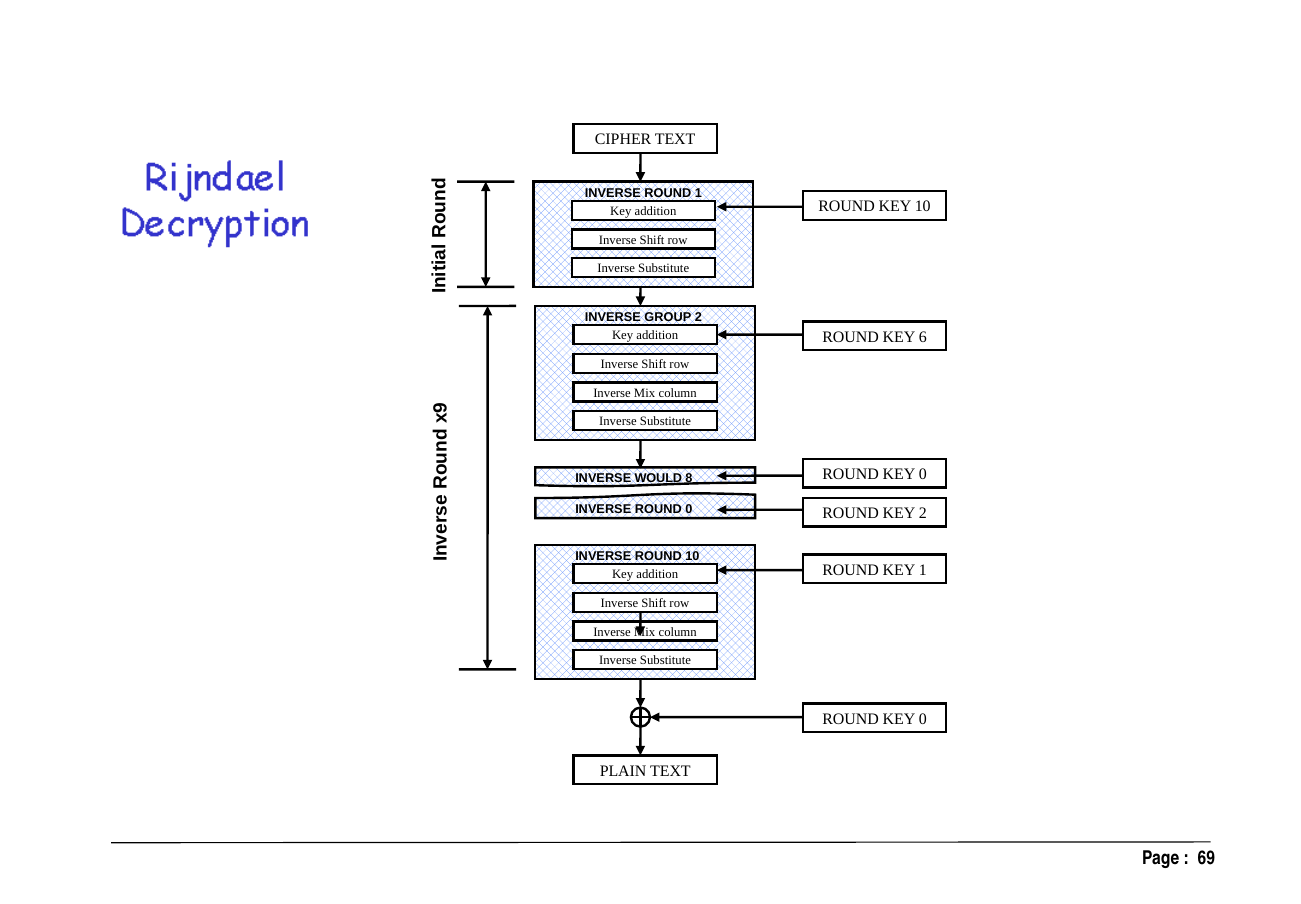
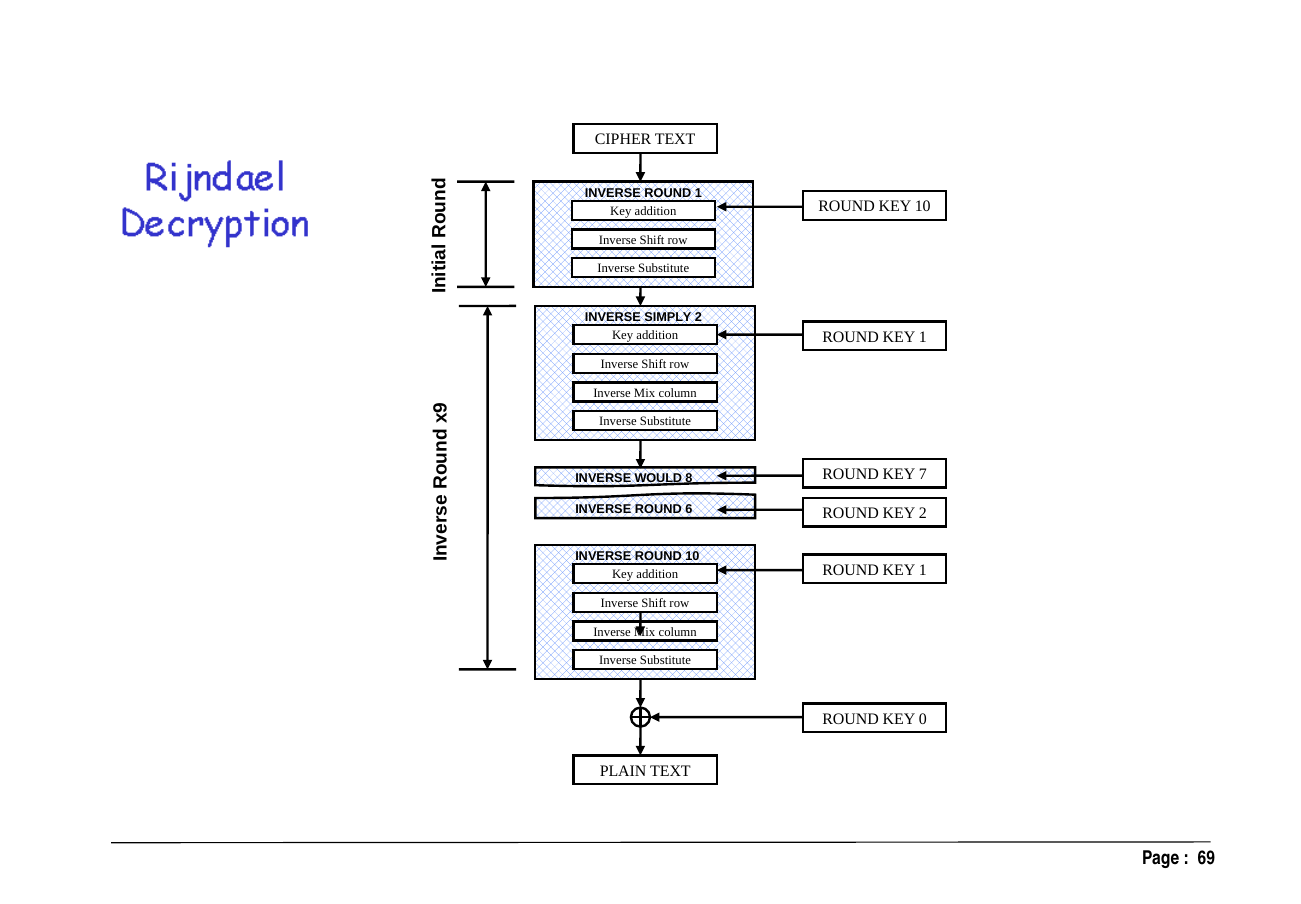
GROUP: GROUP -> SIMPLY
6 at (923, 337): 6 -> 1
0 at (923, 474): 0 -> 7
ROUND 0: 0 -> 6
